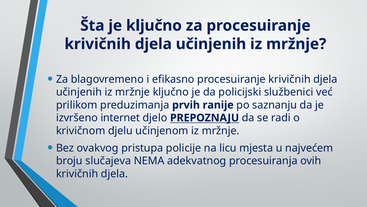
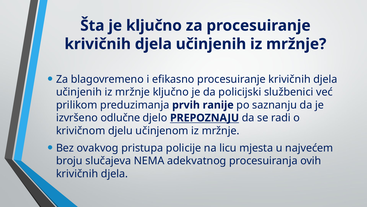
internet: internet -> odlučne
